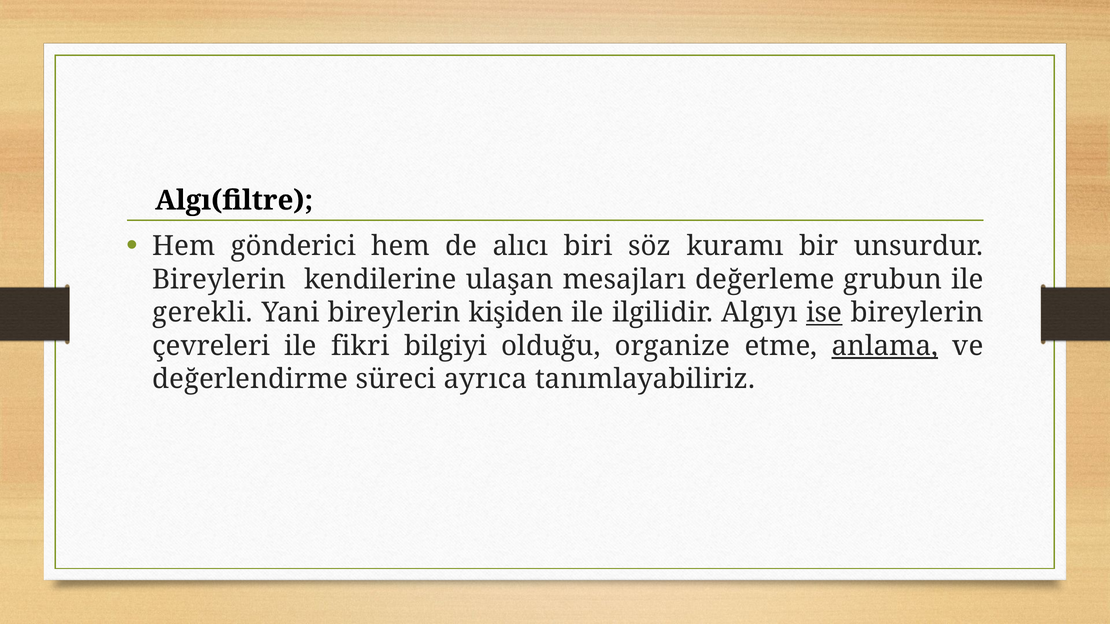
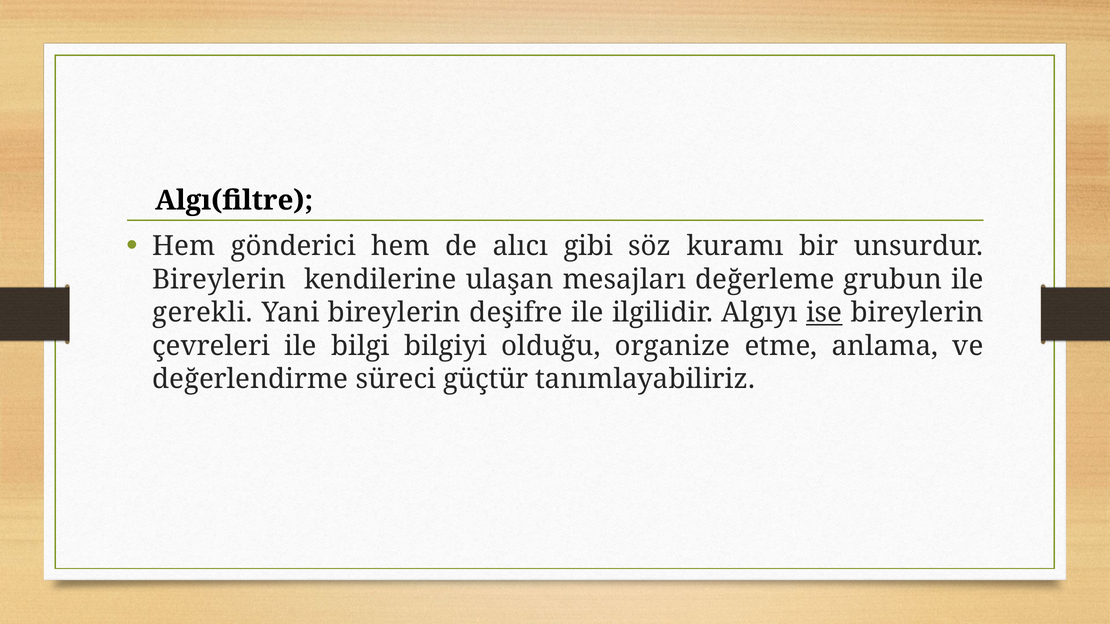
biri: biri -> gibi
kişiden: kişiden -> deşifre
fikri: fikri -> bilgi
anlama underline: present -> none
ayrıca: ayrıca -> güçtür
